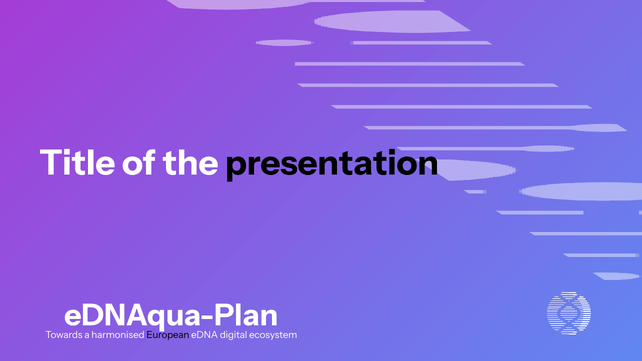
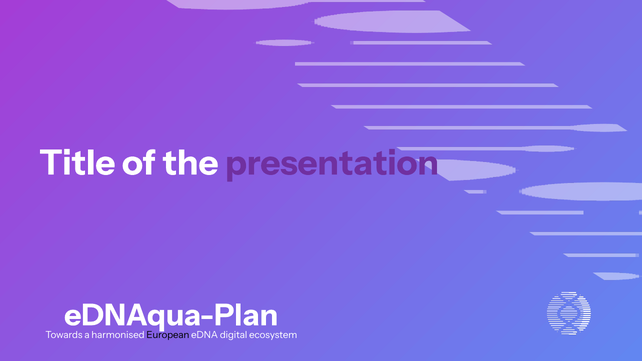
presentation colour: black -> purple
